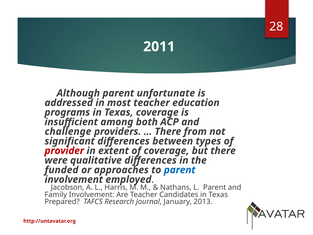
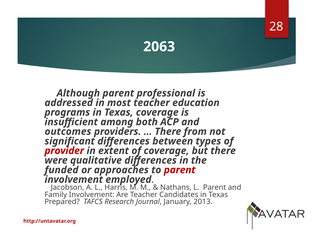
2011: 2011 -> 2063
unfortunate: unfortunate -> professional
challenge: challenge -> outcomes
parent at (180, 170) colour: blue -> red
